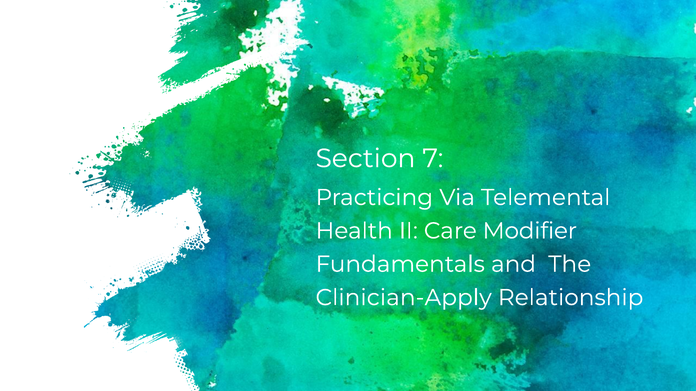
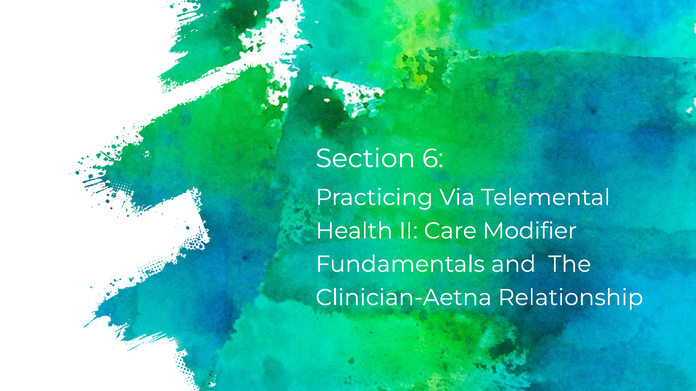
7: 7 -> 6
Clinician-Apply: Clinician-Apply -> Clinician-Aetna
